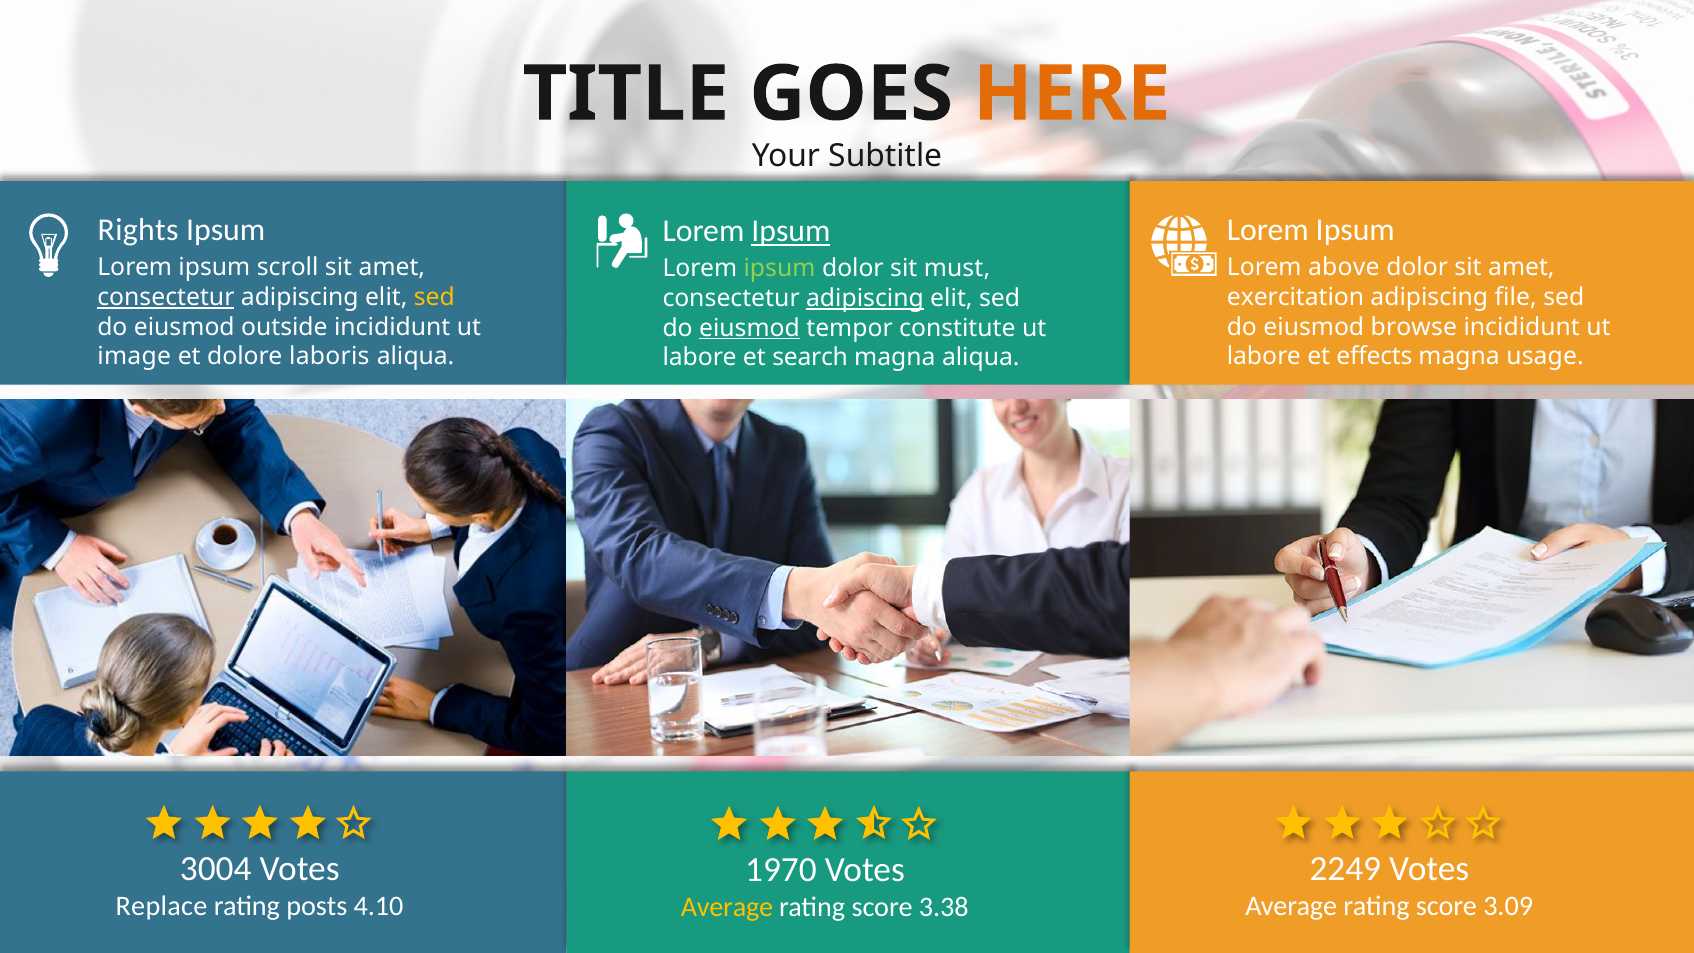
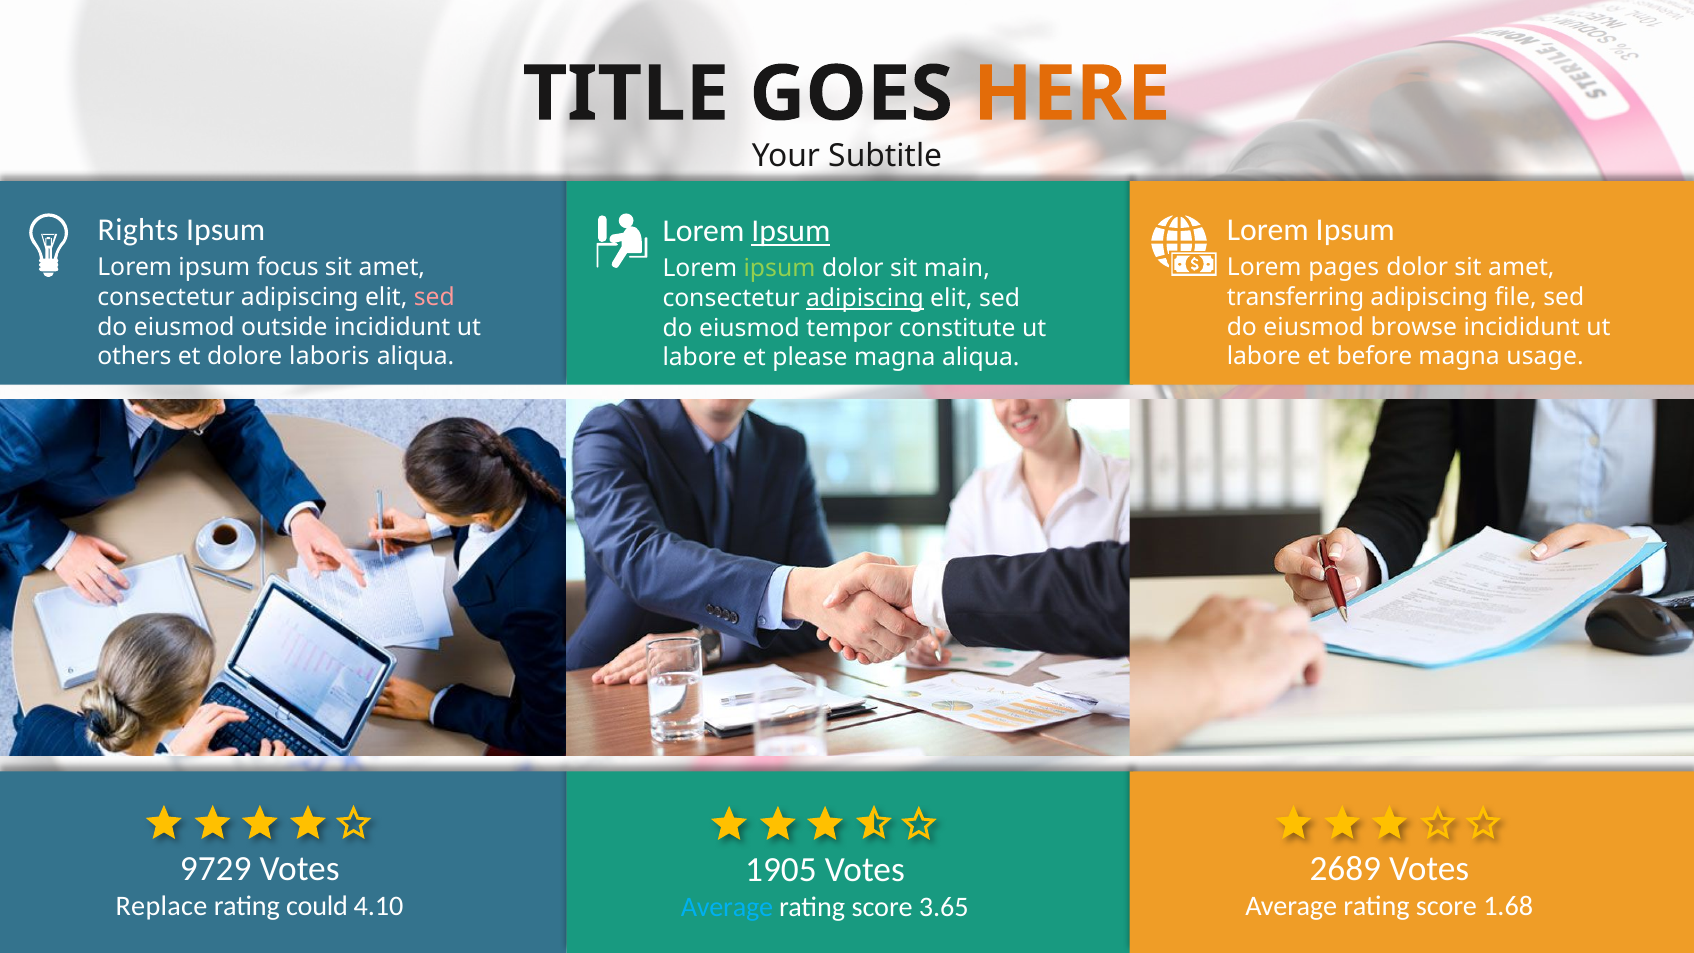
scroll: scroll -> focus
above: above -> pages
must: must -> main
consectetur at (166, 297) underline: present -> none
sed at (434, 297) colour: yellow -> pink
exercitation: exercitation -> transferring
eiusmod at (749, 328) underline: present -> none
image: image -> others
effects: effects -> before
search: search -> please
3004: 3004 -> 9729
2249: 2249 -> 2689
1970: 1970 -> 1905
posts: posts -> could
3.09: 3.09 -> 1.68
Average at (727, 907) colour: yellow -> light blue
3.38: 3.38 -> 3.65
